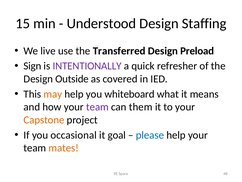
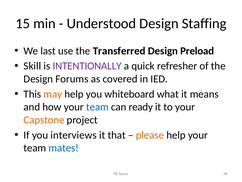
live: live -> last
Sign: Sign -> Skill
Outside: Outside -> Forums
team at (97, 107) colour: purple -> blue
them: them -> ready
occasional: occasional -> interviews
goal: goal -> that
please colour: blue -> orange
mates colour: orange -> blue
